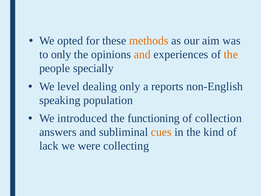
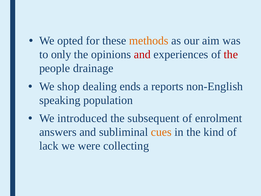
and at (142, 54) colour: orange -> red
the at (231, 54) colour: orange -> red
specially: specially -> drainage
level: level -> shop
dealing only: only -> ends
functioning: functioning -> subsequent
collection: collection -> enrolment
